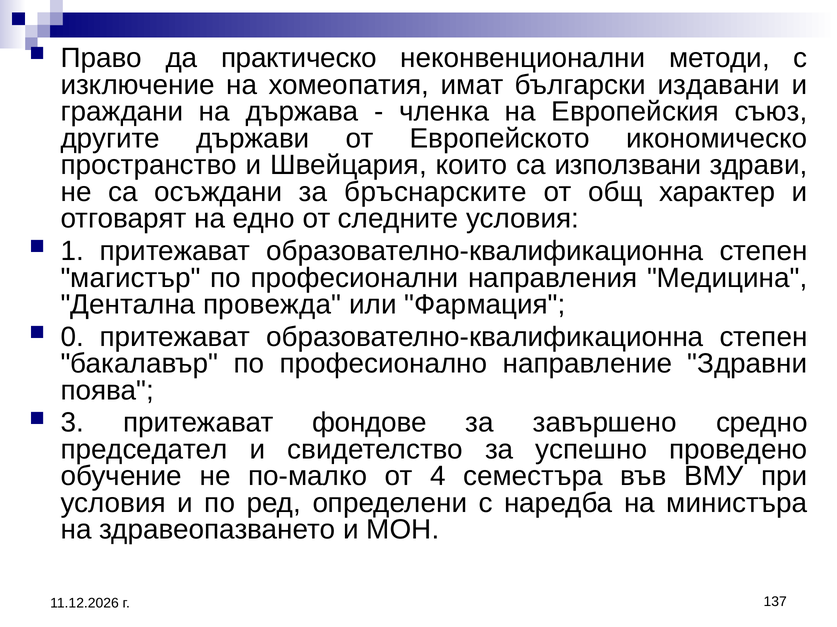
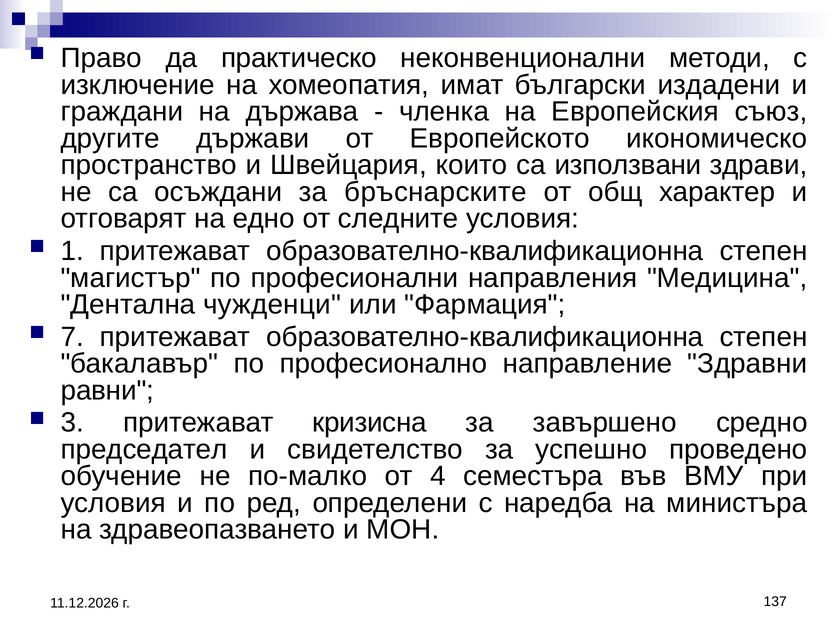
издавани: издавани -> издадени
провежда: провежда -> чужденци
0: 0 -> 7
поява: поява -> равни
фондове: фондове -> кризисна
